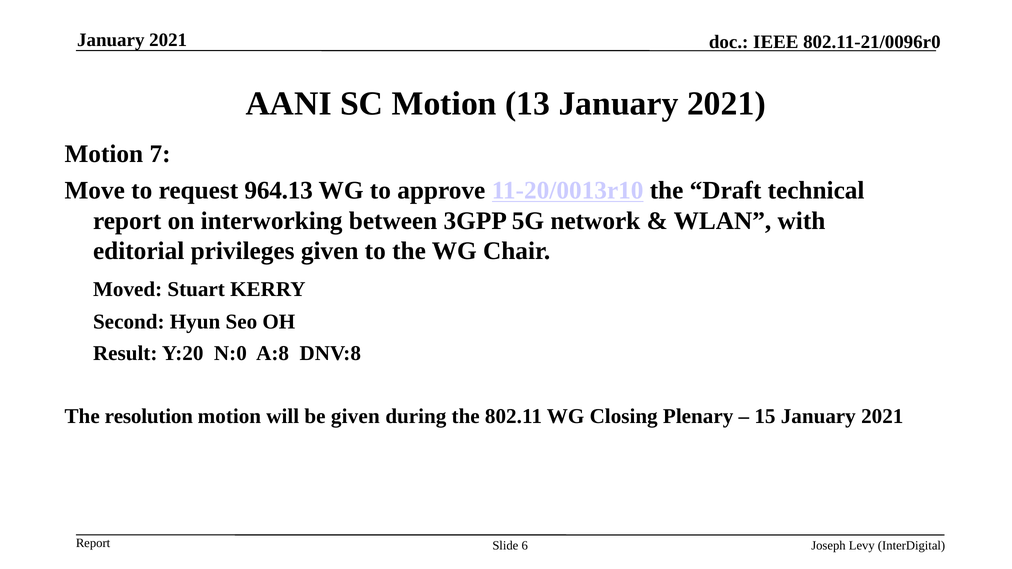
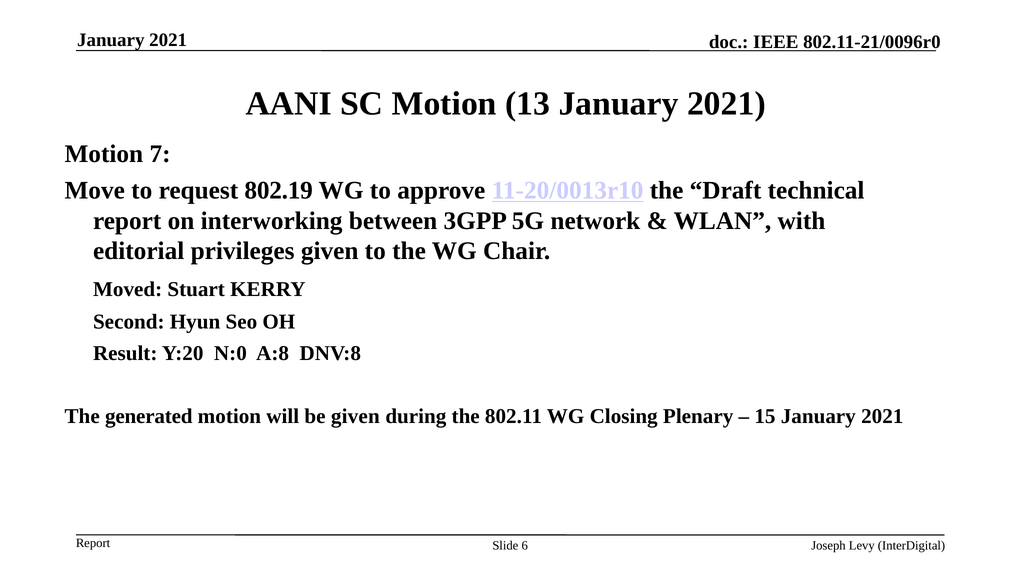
964.13: 964.13 -> 802.19
resolution: resolution -> generated
